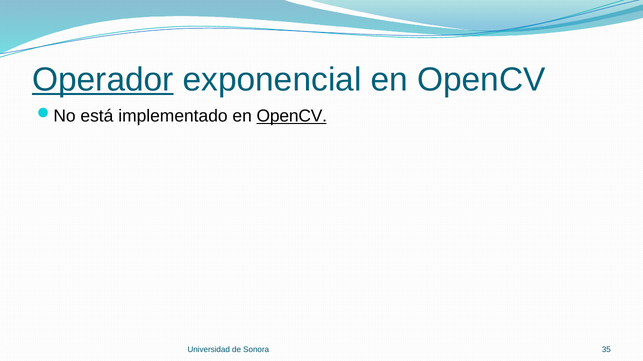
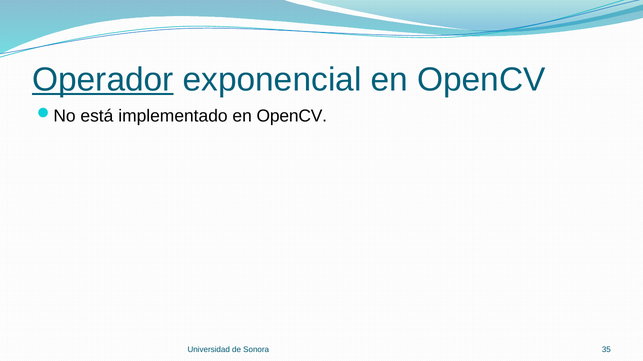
OpenCV at (292, 116) underline: present -> none
